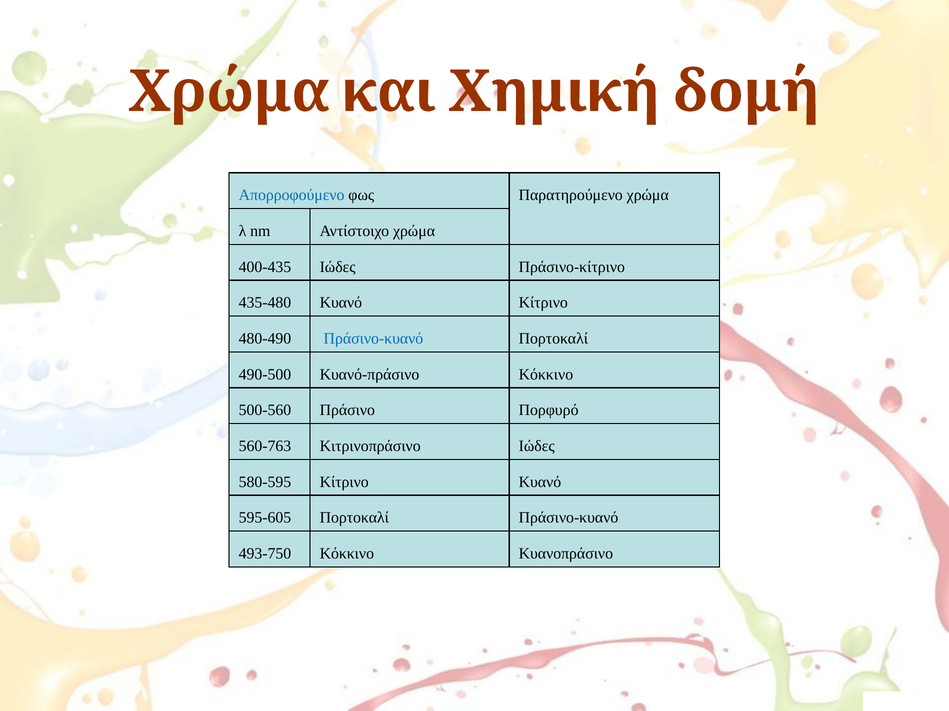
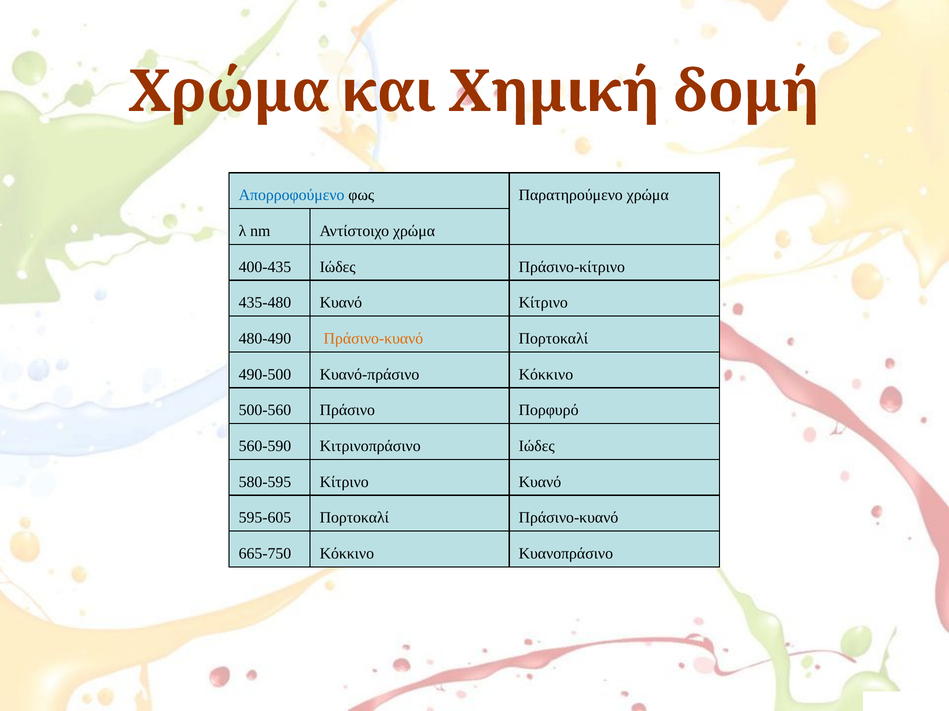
Πράσινο-κυανό at (373, 339) colour: blue -> orange
560-763: 560-763 -> 560-590
493-750: 493-750 -> 665-750
